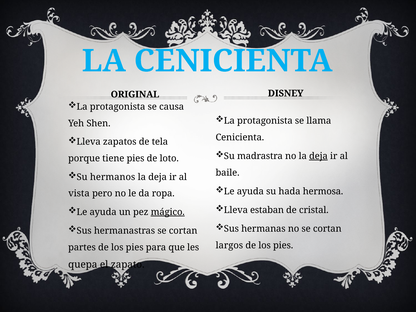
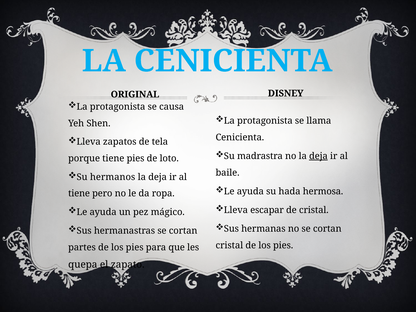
vista at (79, 194): vista -> tiene
estaban: estaban -> escapar
mágico underline: present -> none
largos at (229, 245): largos -> cristal
